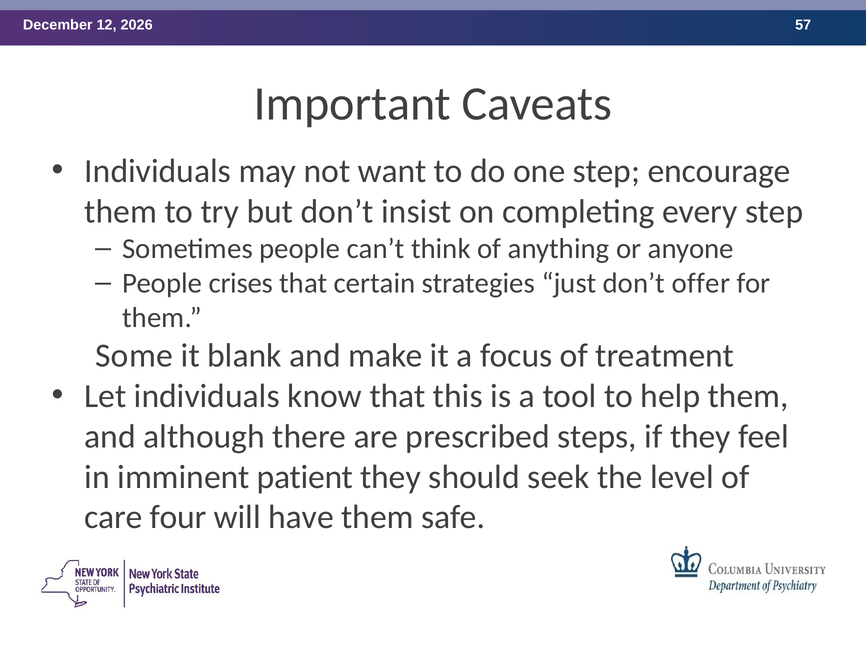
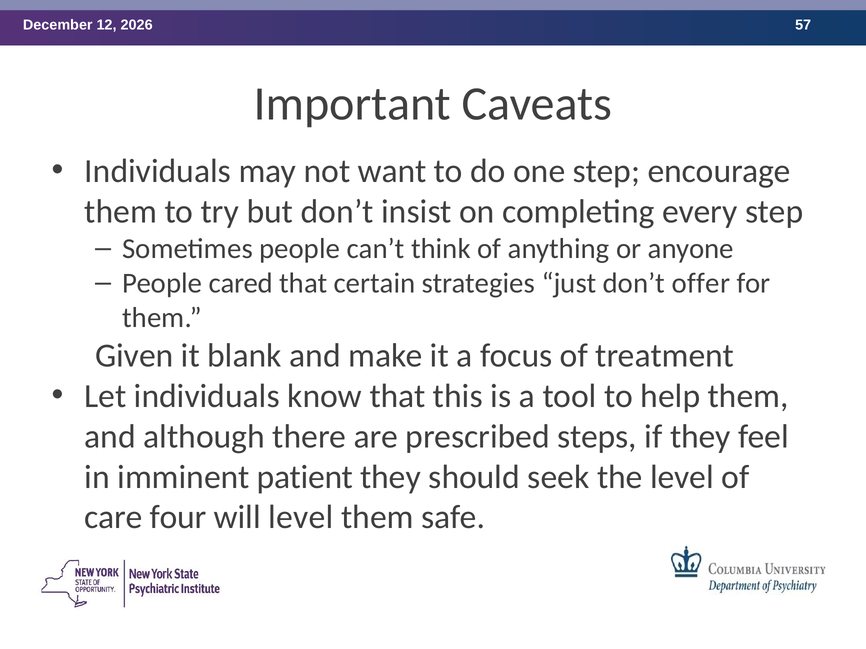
crises: crises -> cared
Some: Some -> Given
will have: have -> level
